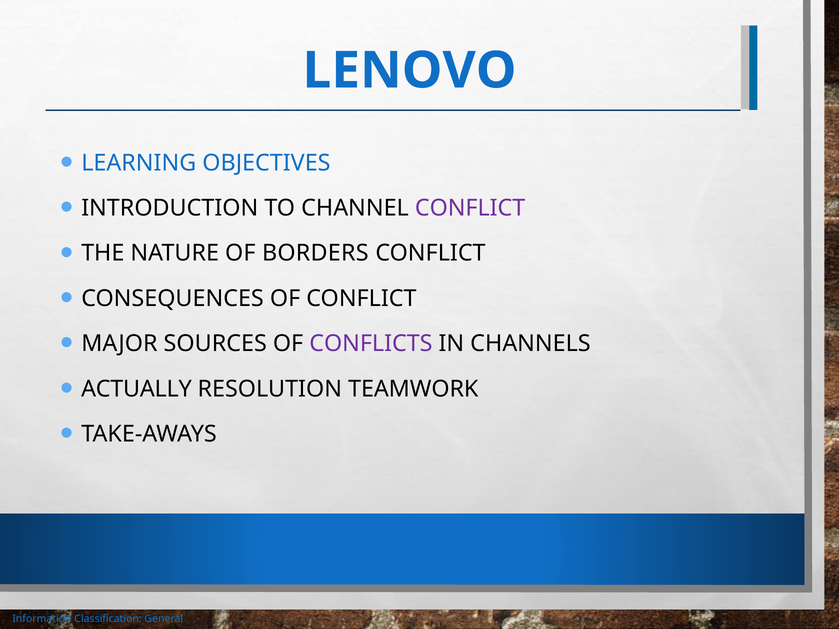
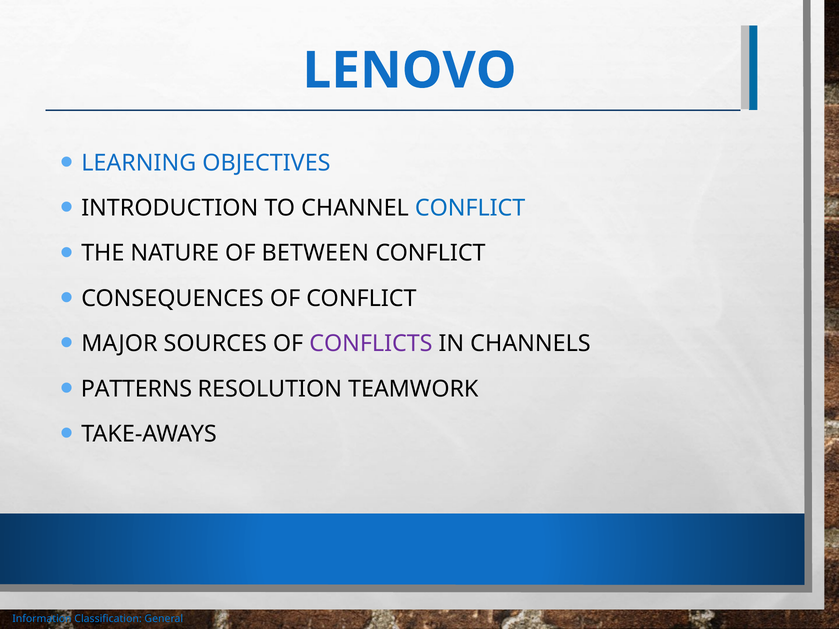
CONFLICT at (470, 208) colour: purple -> blue
BORDERS: BORDERS -> BETWEEN
ACTUALLY: ACTUALLY -> PATTERNS
